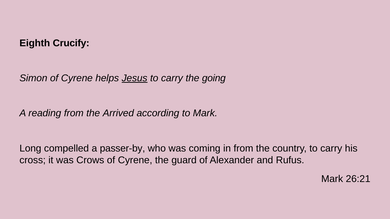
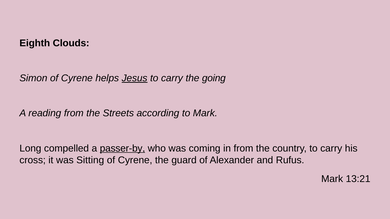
Crucify: Crucify -> Clouds
Arrived: Arrived -> Streets
passer-by underline: none -> present
Crows: Crows -> Sitting
26:21: 26:21 -> 13:21
